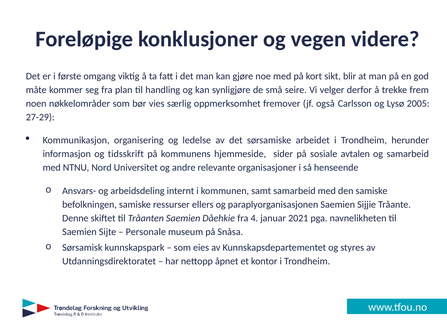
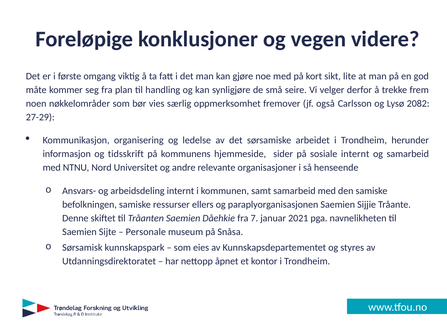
blir: blir -> lite
2005: 2005 -> 2082
sosiale avtalen: avtalen -> internt
4: 4 -> 7
